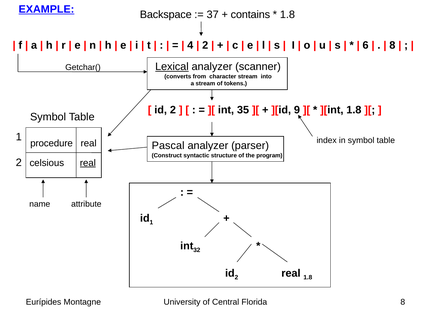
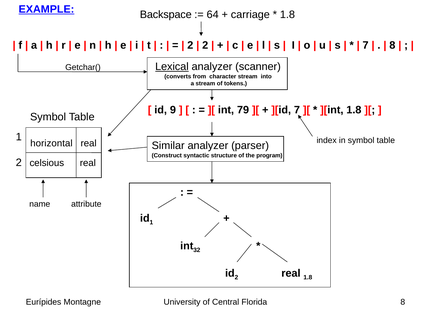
37: 37 -> 64
contains: contains -> carriage
4 at (190, 45): 4 -> 2
6 at (366, 45): 6 -> 7
2 at (173, 110): 2 -> 9
35: 35 -> 79
][id 9: 9 -> 7
procedure: procedure -> horizontal
Pascal: Pascal -> Similar
real at (88, 163) underline: present -> none
